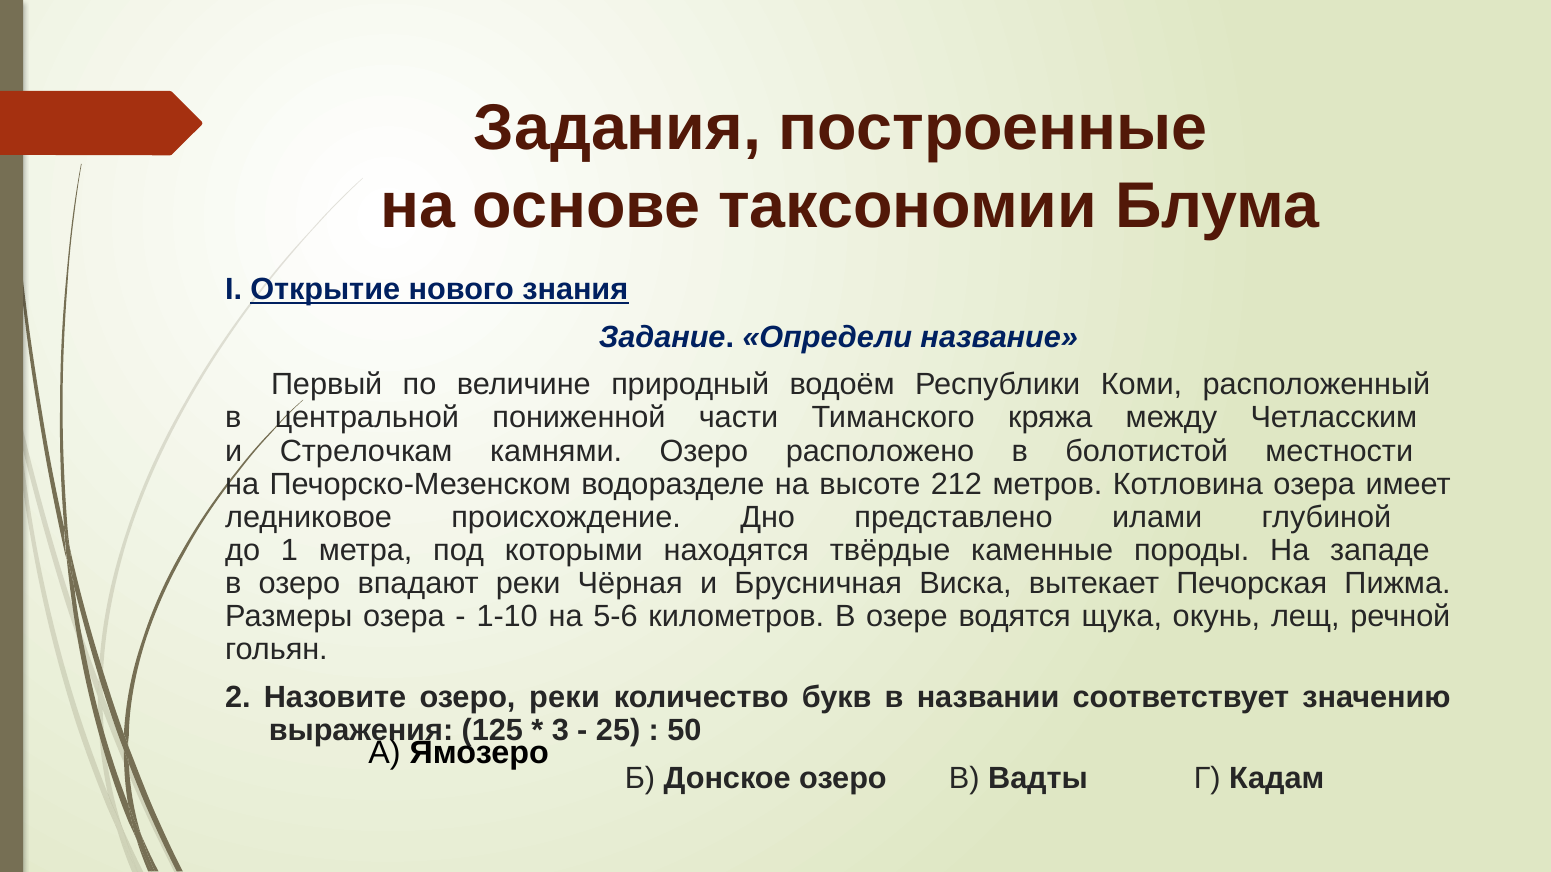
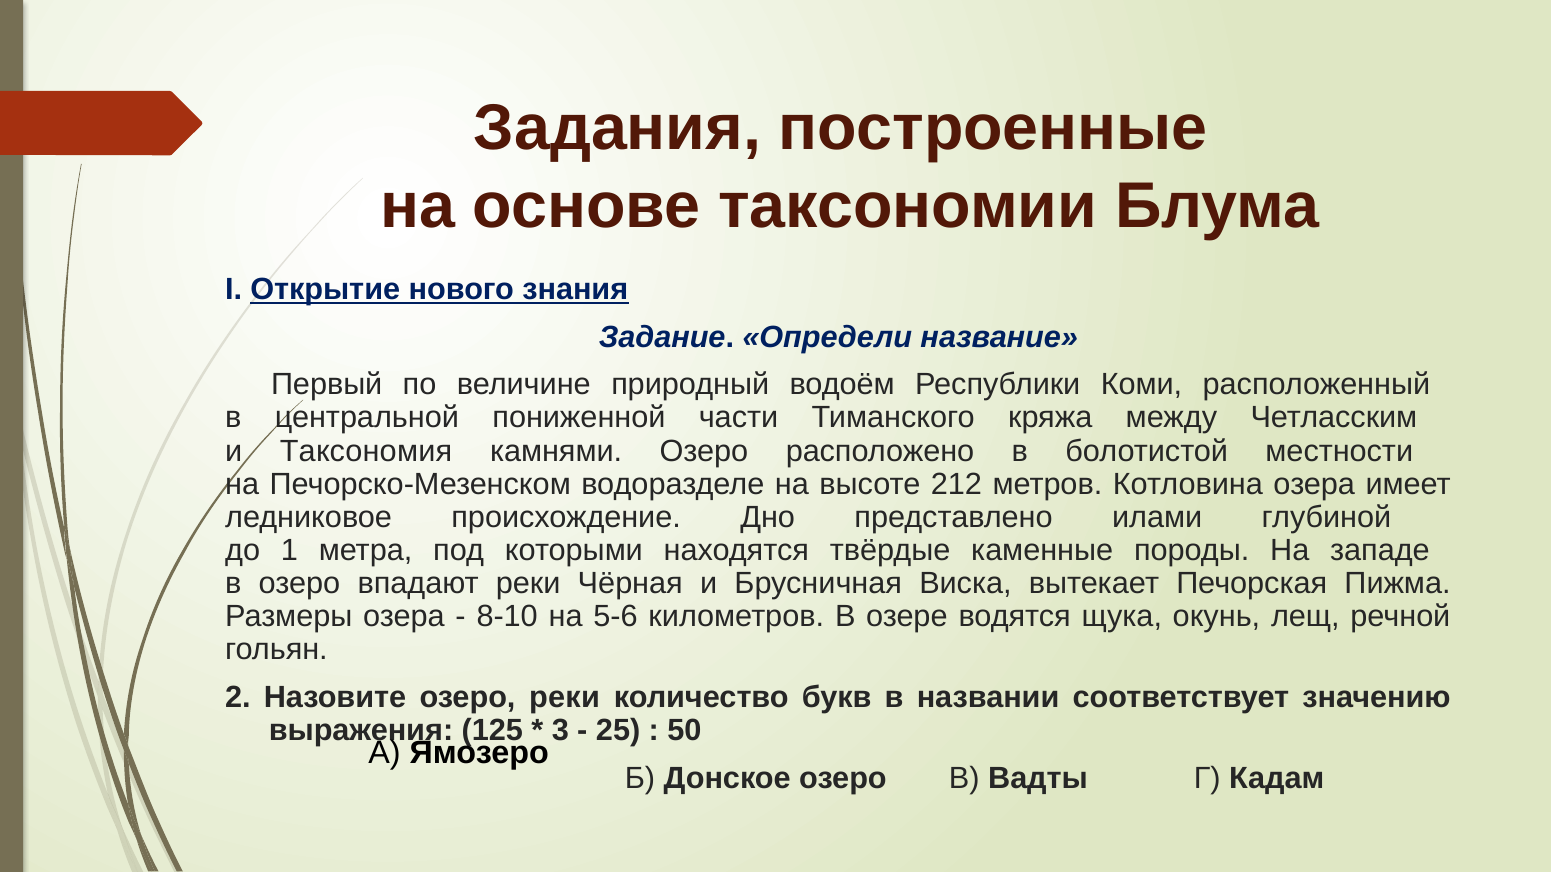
Стрелочкам: Стрелочкам -> Таксономия
1-10: 1-10 -> 8-10
